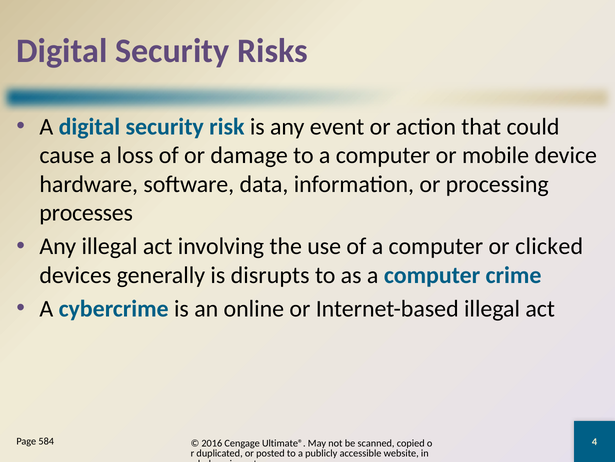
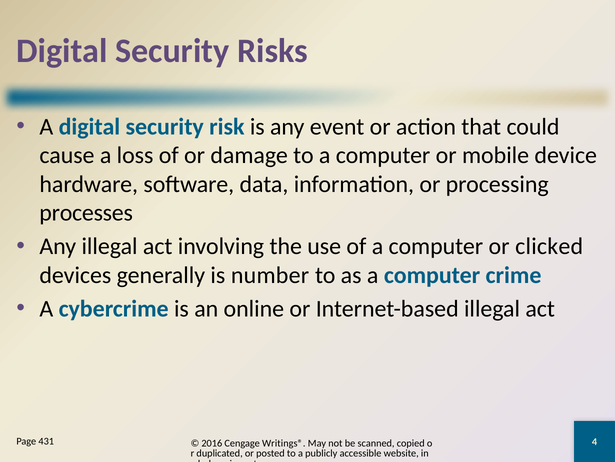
disrupts: disrupts -> number
584: 584 -> 431
Ultimate®: Ultimate® -> Writings®
